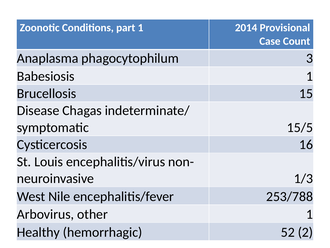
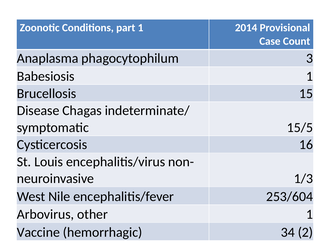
253/788: 253/788 -> 253/604
Healthy: Healthy -> Vaccine
52: 52 -> 34
